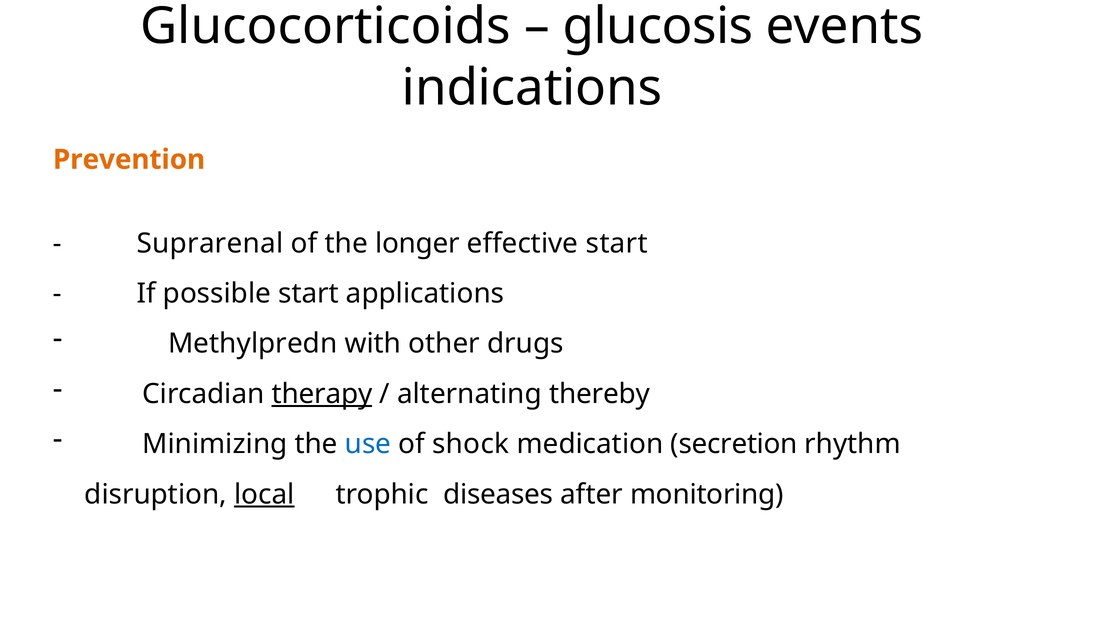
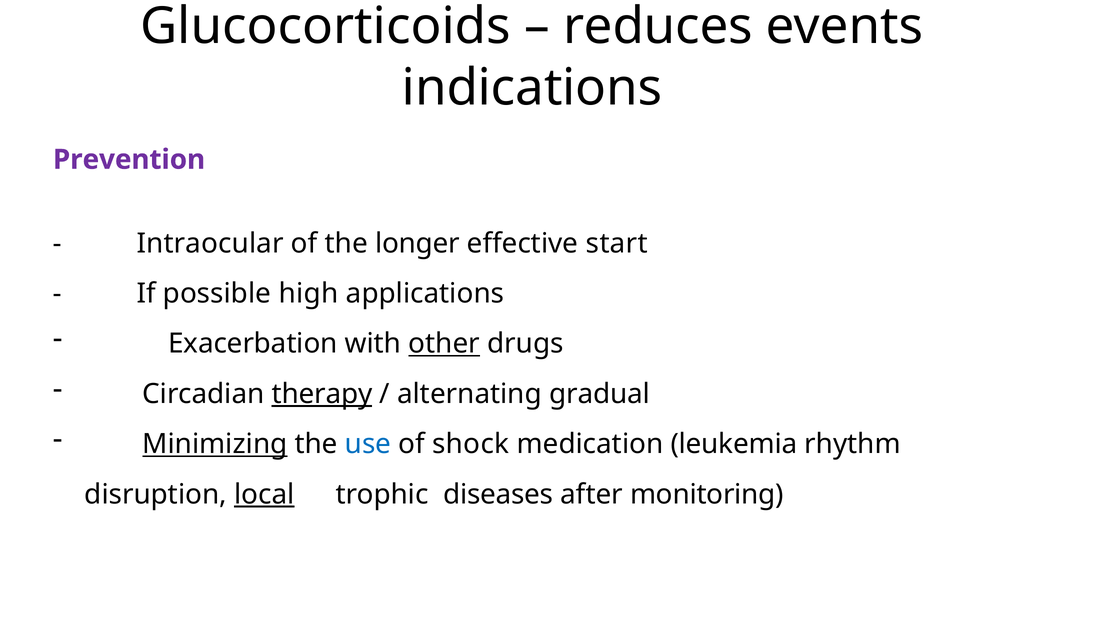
glucosis: glucosis -> reduces
Prevention colour: orange -> purple
Suprarenal: Suprarenal -> Intraocular
possible start: start -> high
Methylpredn: Methylpredn -> Exacerbation
other underline: none -> present
thereby: thereby -> gradual
Minimizing underline: none -> present
secretion: secretion -> leukemia
